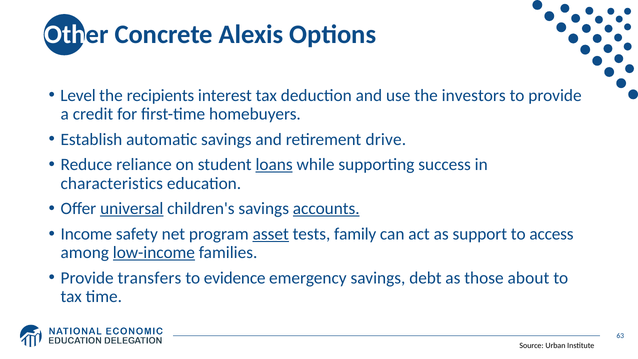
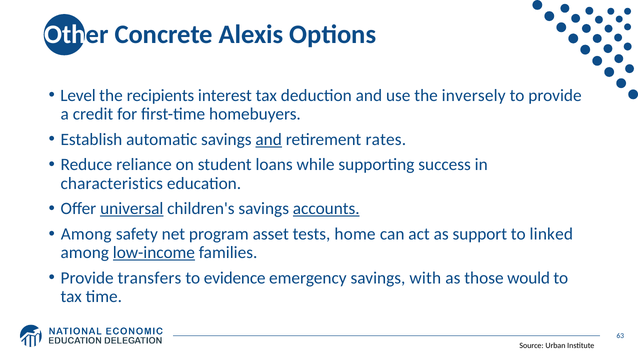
investors: investors -> inversely
and at (269, 139) underline: none -> present
drive: drive -> rates
loans underline: present -> none
Income at (86, 234): Income -> Among
asset underline: present -> none
family: family -> home
access: access -> linked
debt: debt -> with
about: about -> would
